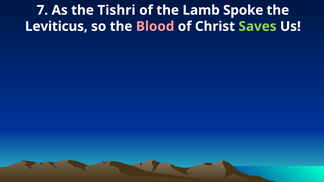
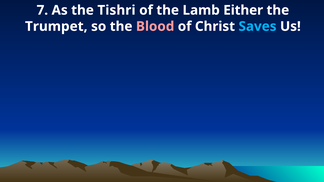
Spoke: Spoke -> Either
Leviticus: Leviticus -> Trumpet
Saves colour: light green -> light blue
